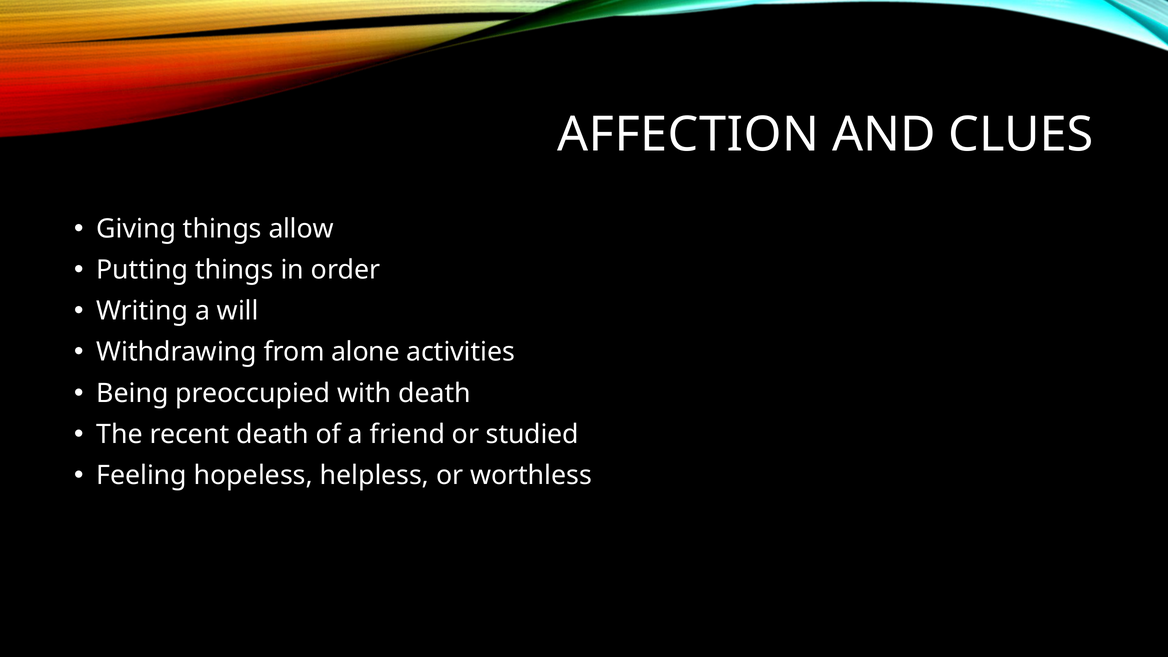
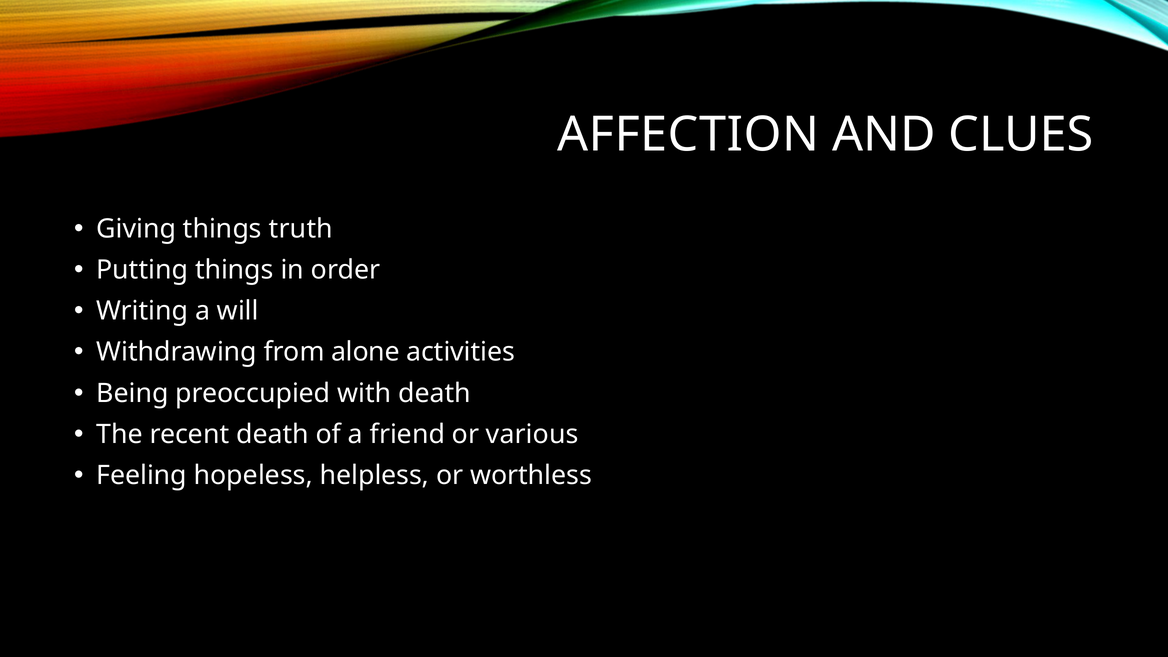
allow: allow -> truth
studied: studied -> various
